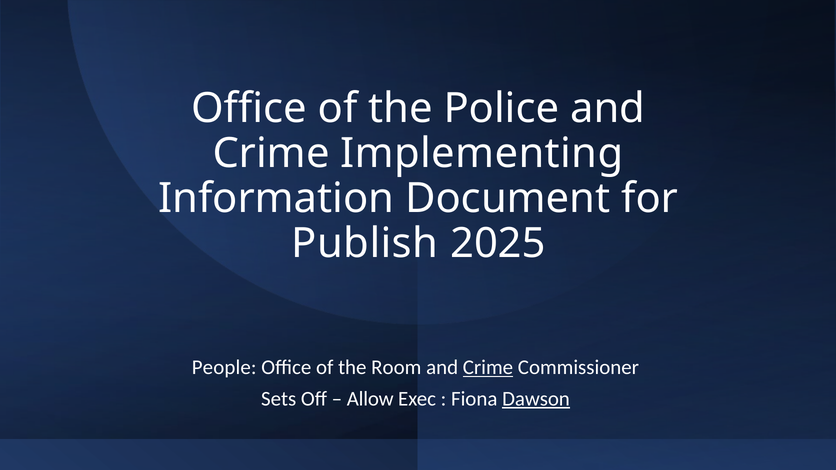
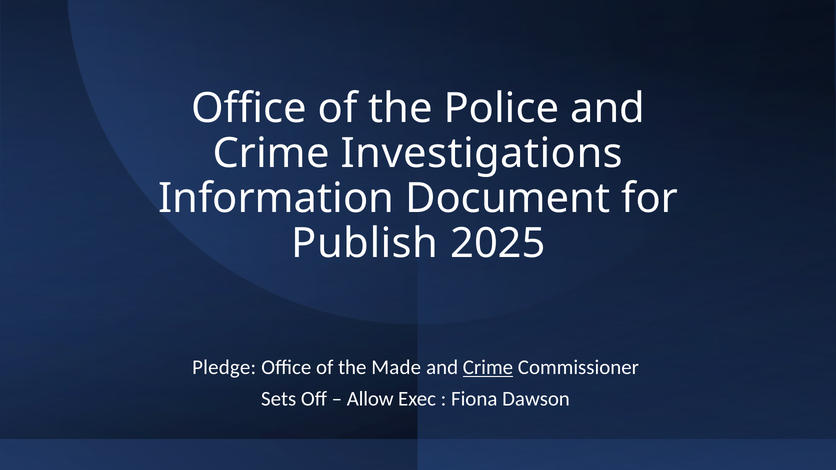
Implementing: Implementing -> Investigations
People: People -> Pledge
Room: Room -> Made
Dawson underline: present -> none
